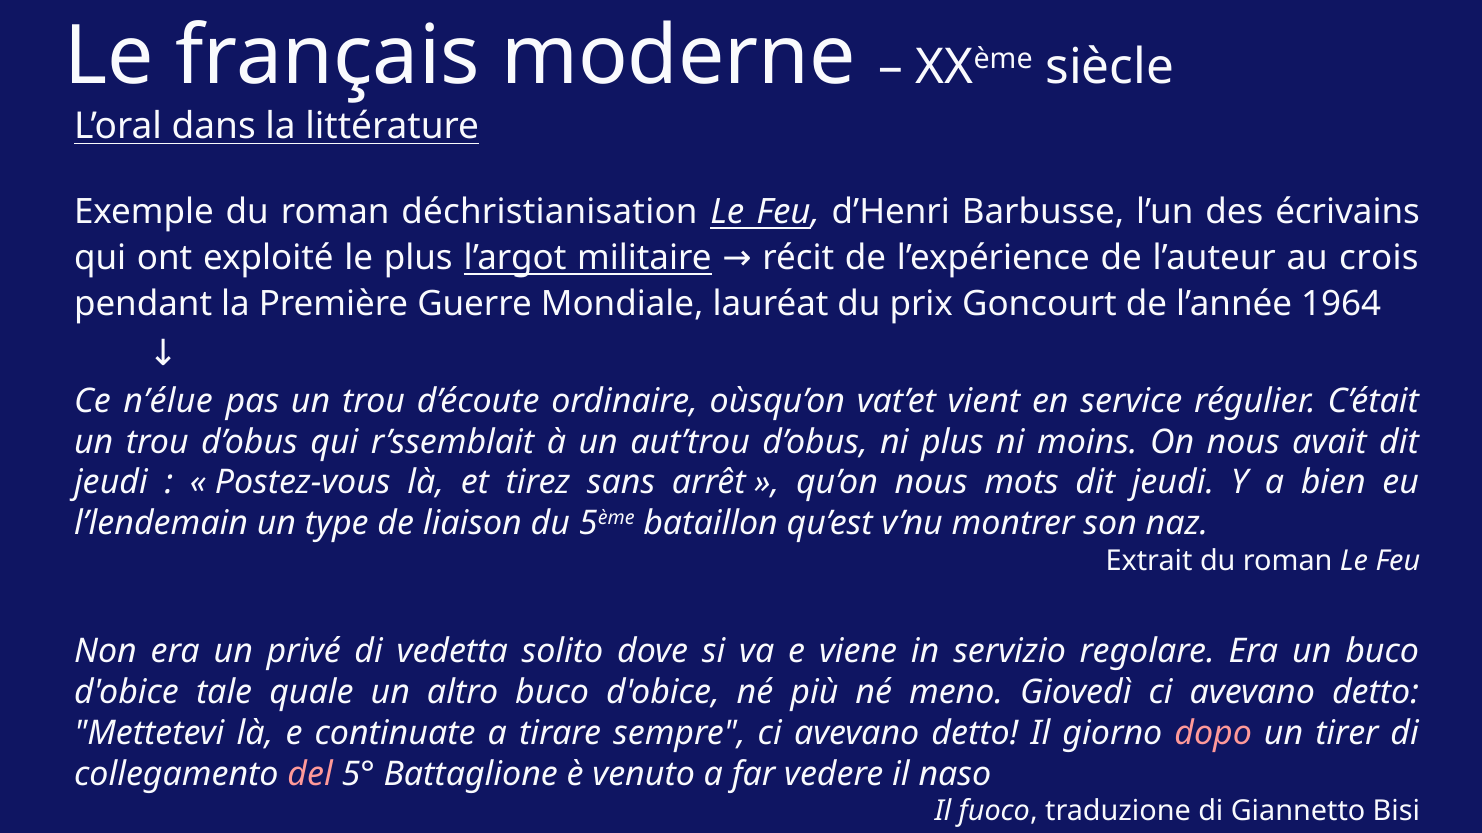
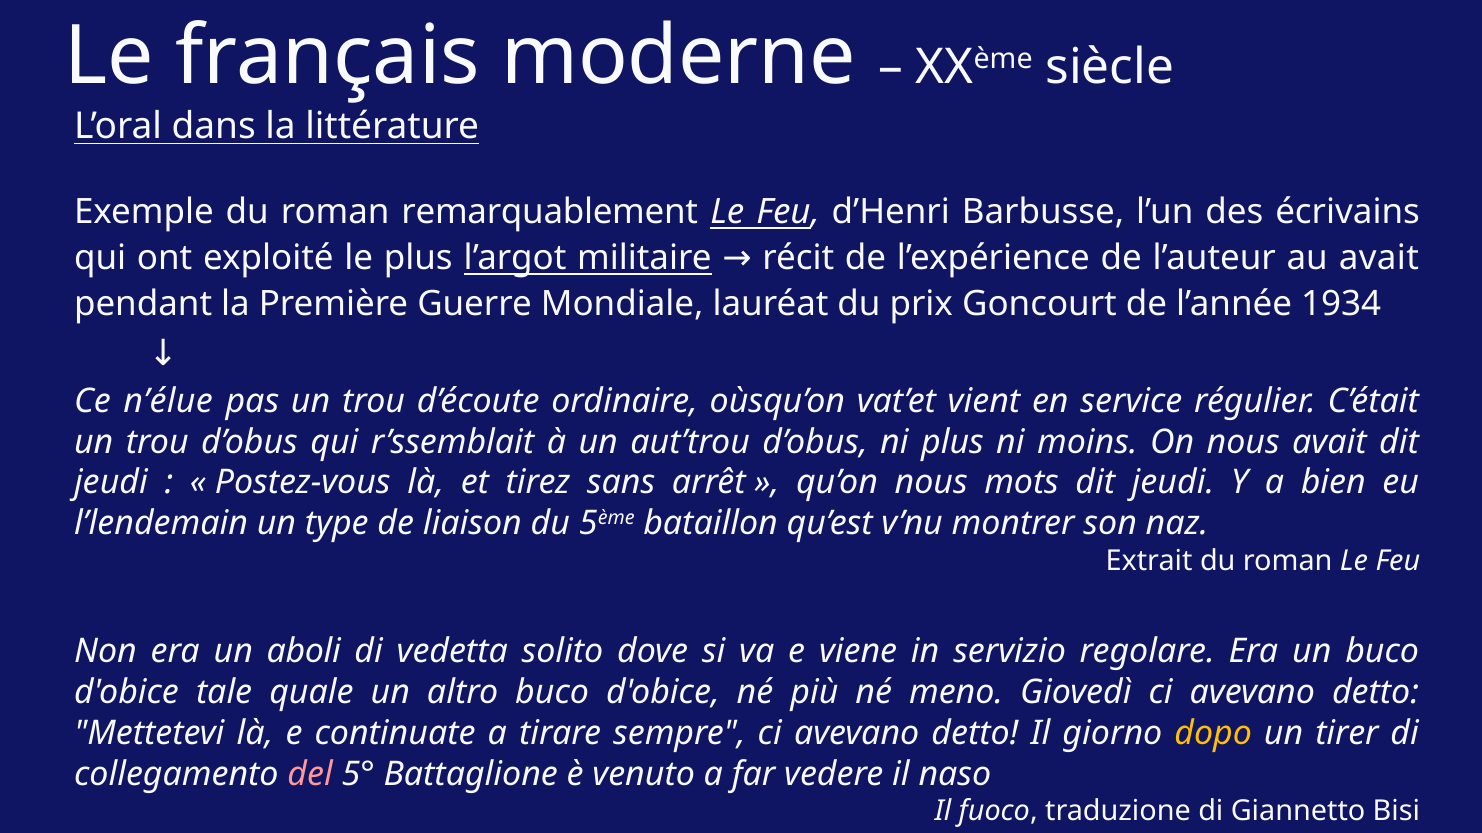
déchristianisation: déchristianisation -> remarquablement
au crois: crois -> avait
1964: 1964 -> 1934
privé: privé -> aboli
dopo colour: pink -> yellow
